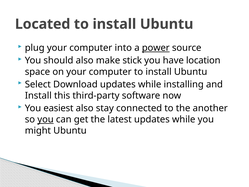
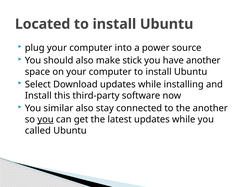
power underline: present -> none
have location: location -> another
easiest: easiest -> similar
might: might -> called
